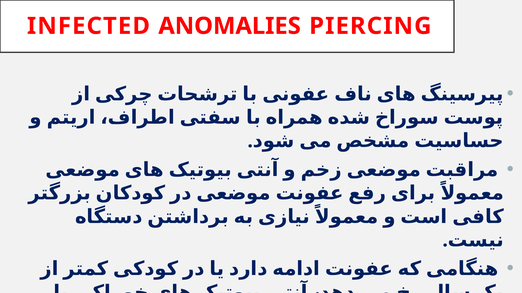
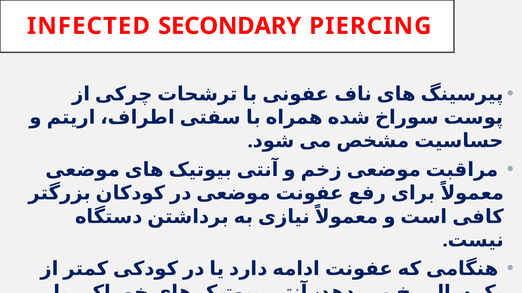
ANOMALIES: ANOMALIES -> SECONDARY
